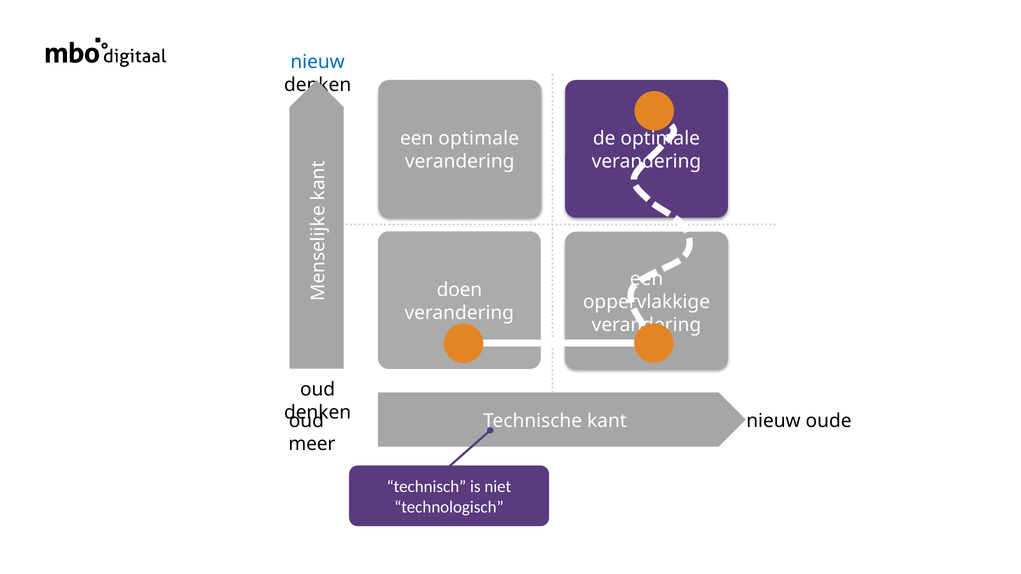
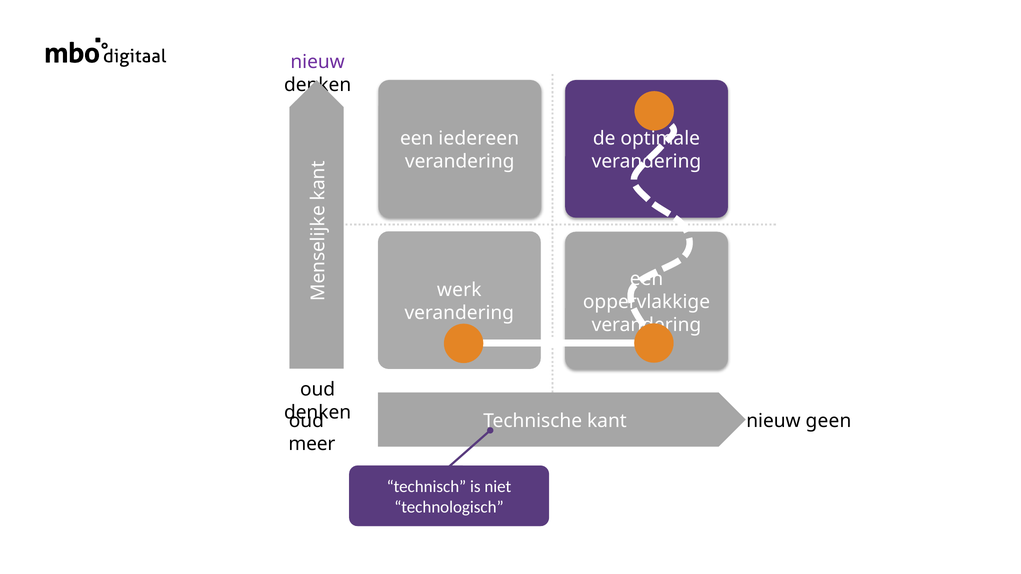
nieuw at (318, 62) colour: blue -> purple
een optimale: optimale -> iedereen
doen: doen -> werk
oude: oude -> geen
